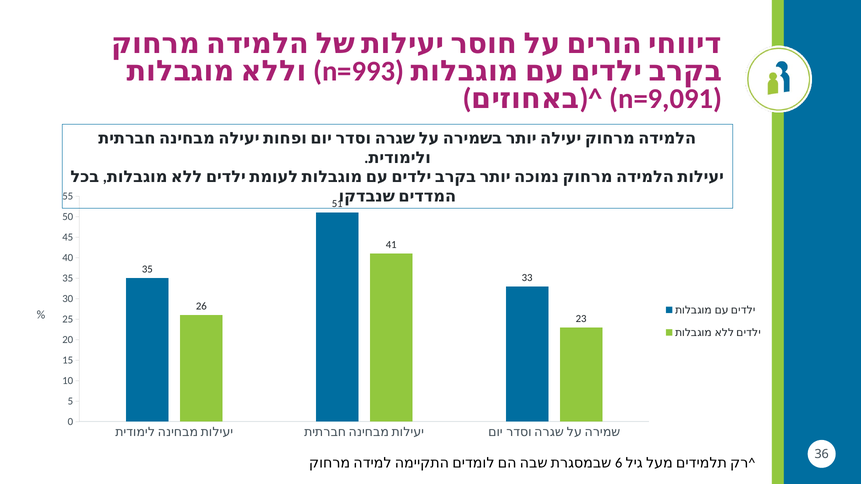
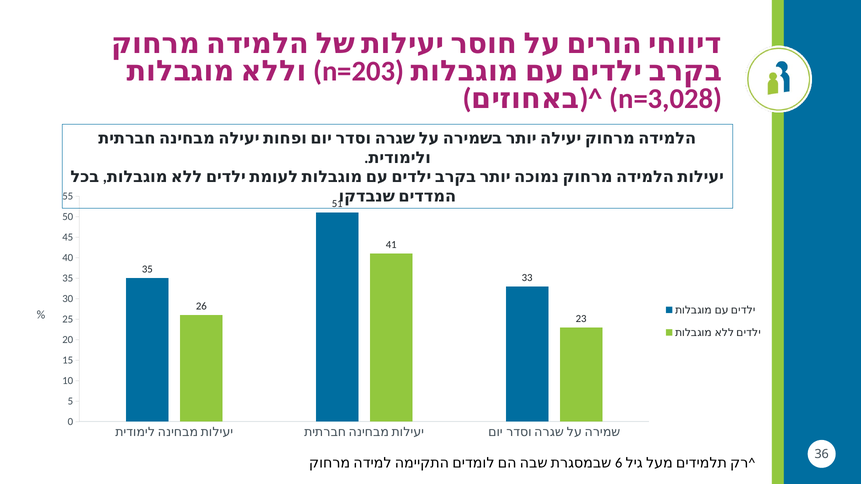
n=993: n=993 -> n=203
n=9,091: n=9,091 -> n=3,028
